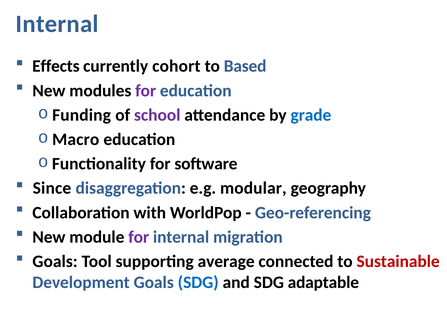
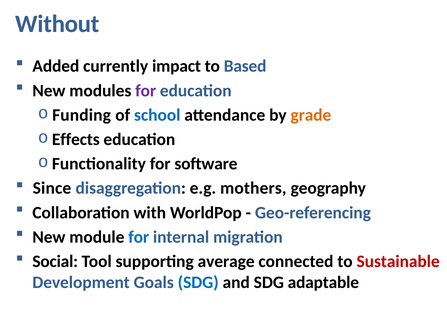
Internal at (57, 24): Internal -> Without
Effects: Effects -> Added
cohort: cohort -> impact
school colour: purple -> blue
grade colour: blue -> orange
Macro: Macro -> Effects
modular: modular -> mothers
for at (139, 237) colour: purple -> blue
Goals at (55, 261): Goals -> Social
